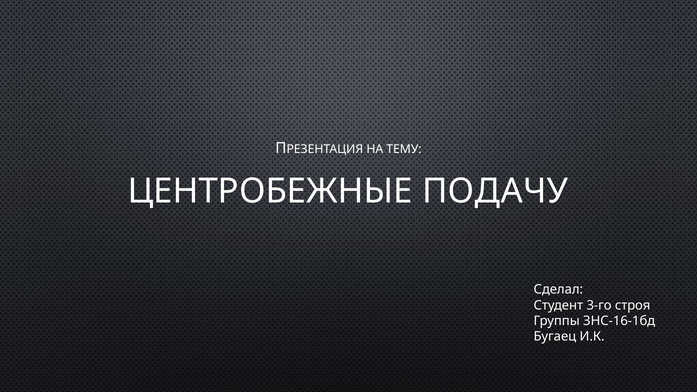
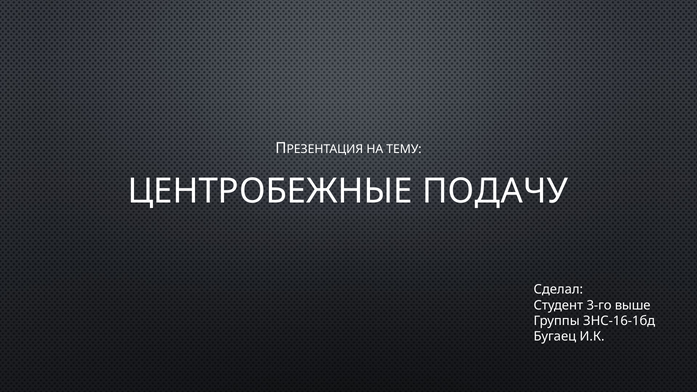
строя: строя -> выше
